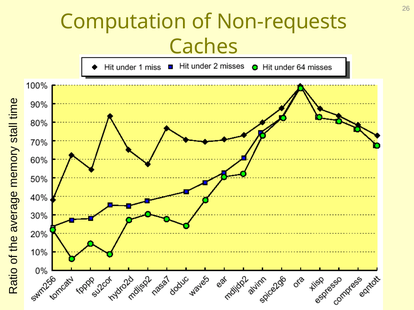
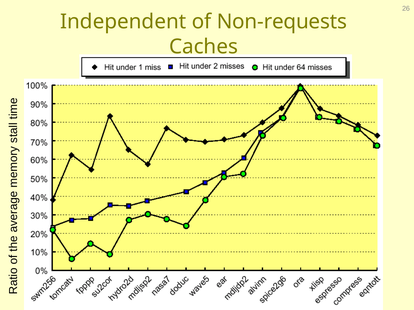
Computation: Computation -> Independent
